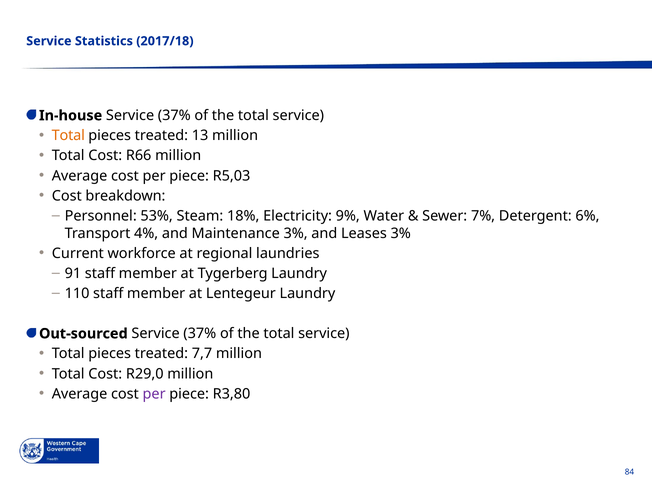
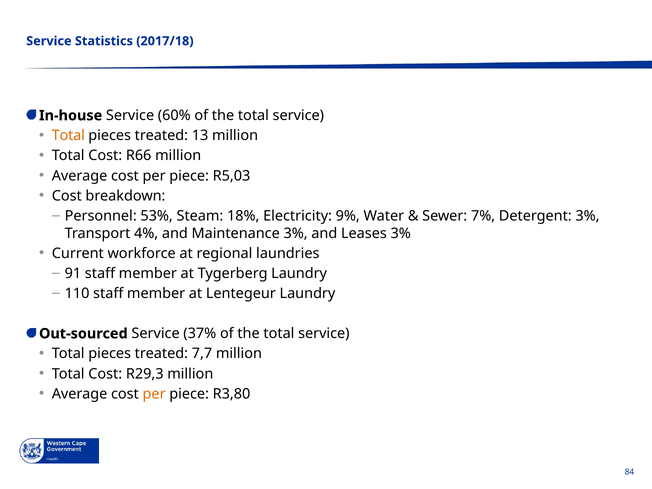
In-house Service 37%: 37% -> 60%
Detergent 6%: 6% -> 3%
R29,0: R29,0 -> R29,3
per at (154, 394) colour: purple -> orange
